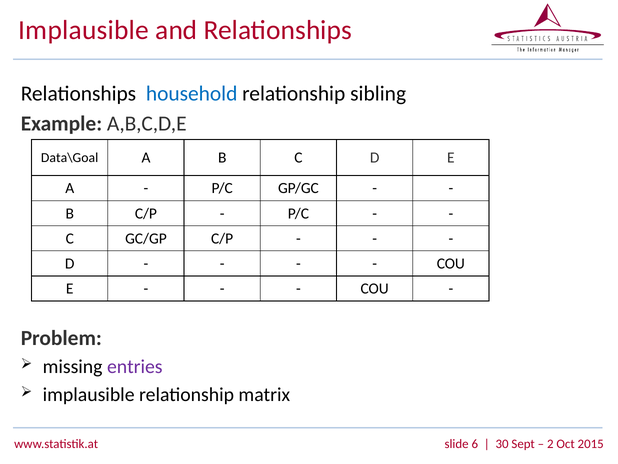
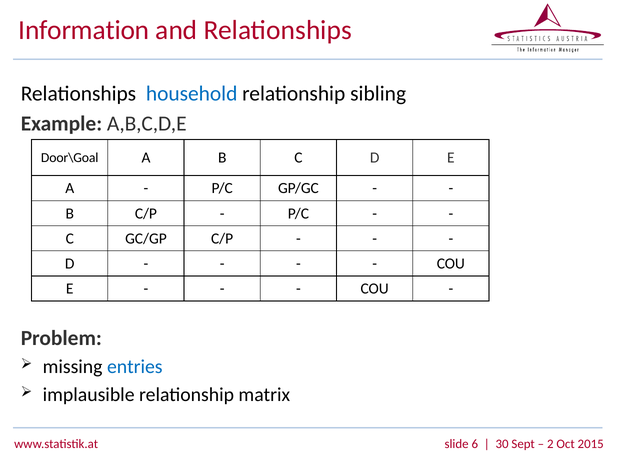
Implausible at (84, 30): Implausible -> Information
Data\Goal: Data\Goal -> Door\Goal
entries colour: purple -> blue
